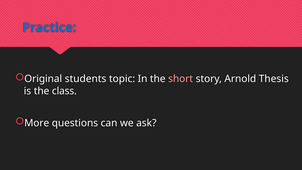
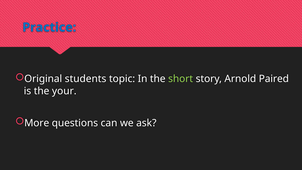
short colour: pink -> light green
Thesis: Thesis -> Paired
class: class -> your
